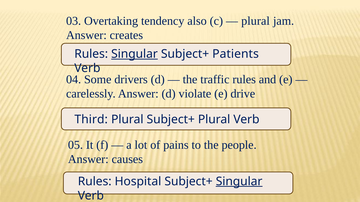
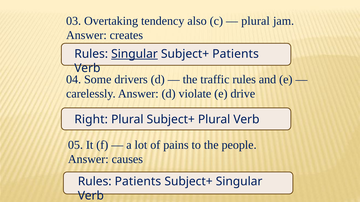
Third: Third -> Right
Rules Hospital: Hospital -> Patients
Singular at (239, 182) underline: present -> none
